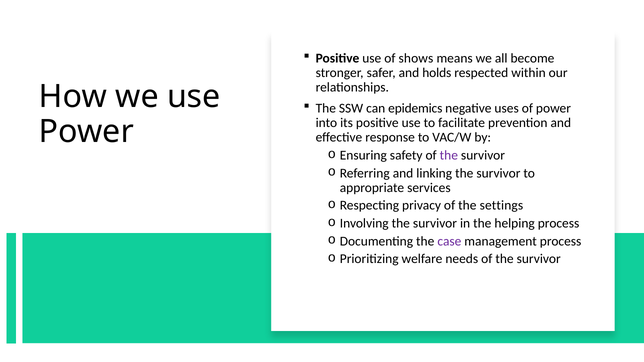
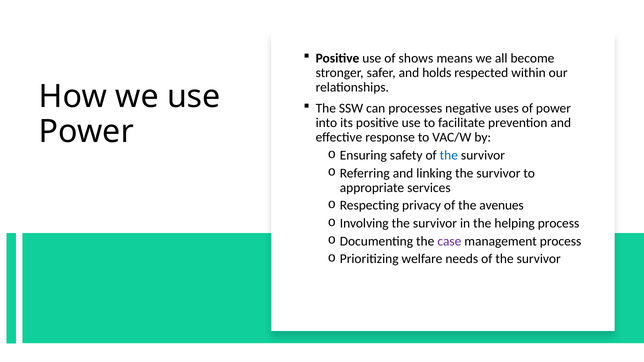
epidemics: epidemics -> processes
the at (449, 155) colour: purple -> blue
settings: settings -> avenues
